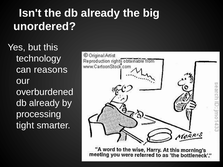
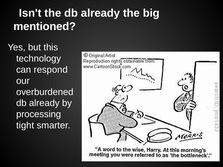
unordered: unordered -> mentioned
reasons: reasons -> respond
